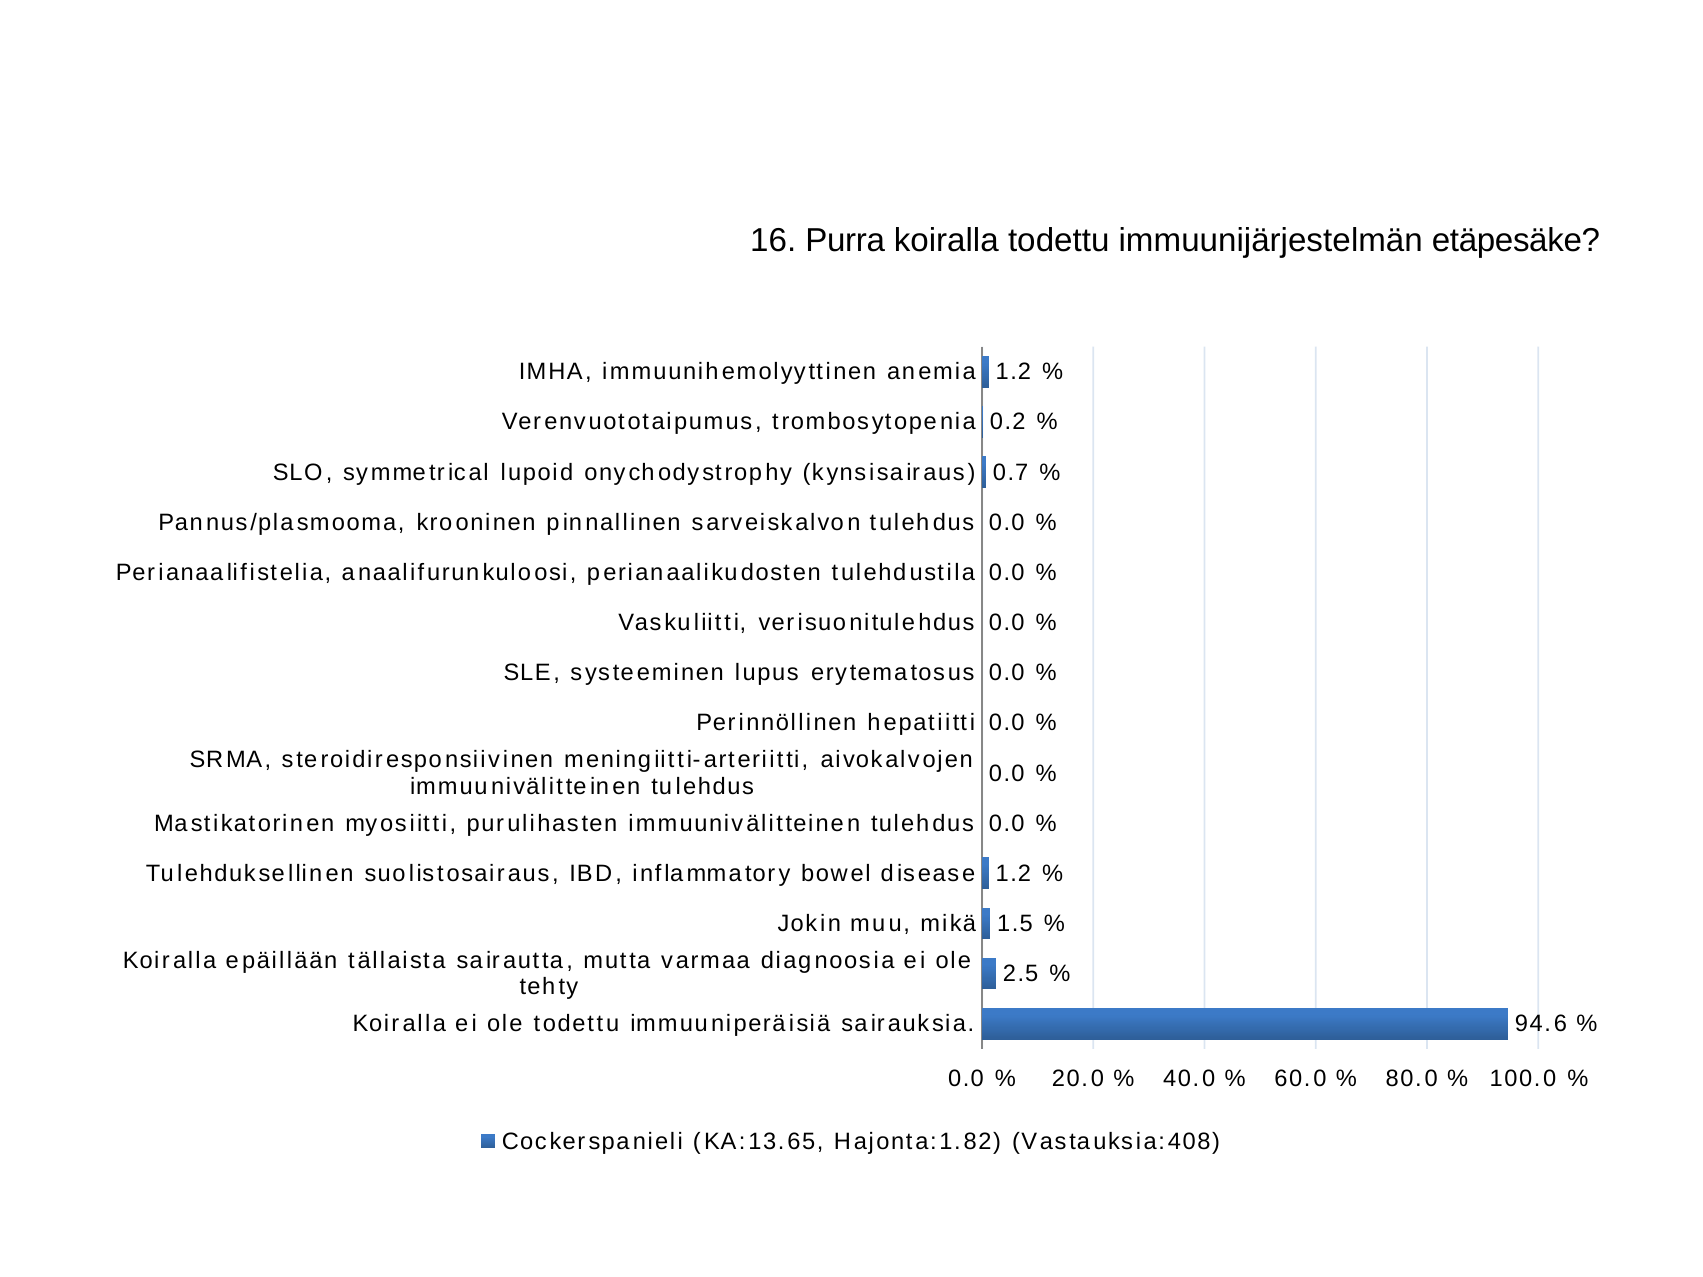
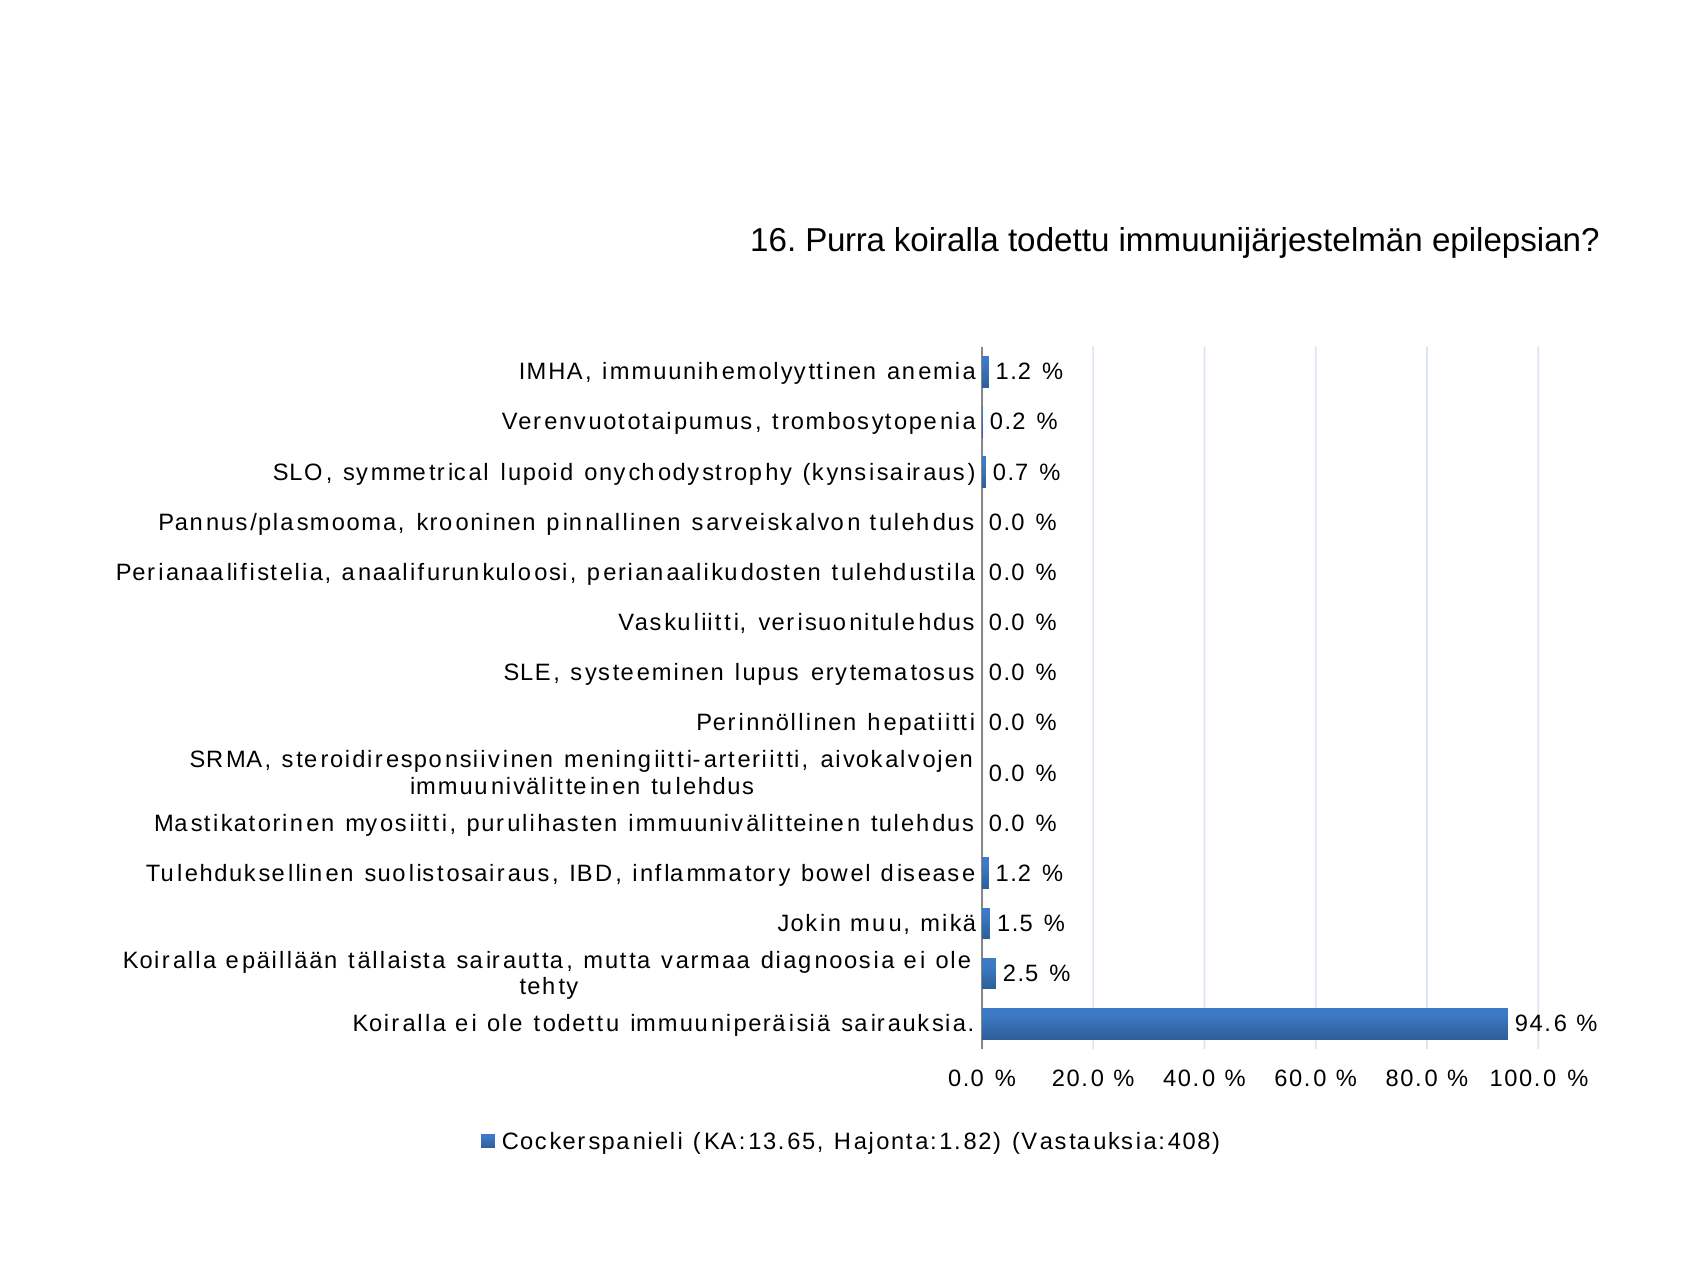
etäpesäke: etäpesäke -> epilepsian
